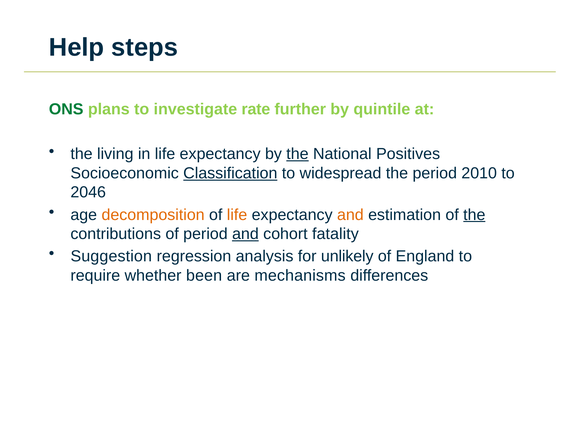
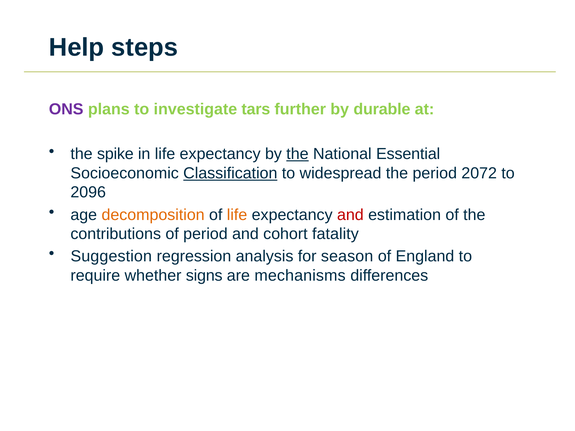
ONS colour: green -> purple
rate: rate -> tars
quintile: quintile -> durable
living: living -> spike
Positives: Positives -> Essential
2010: 2010 -> 2072
2046: 2046 -> 2096
and at (350, 215) colour: orange -> red
the at (474, 215) underline: present -> none
and at (245, 234) underline: present -> none
unlikely: unlikely -> season
been: been -> signs
